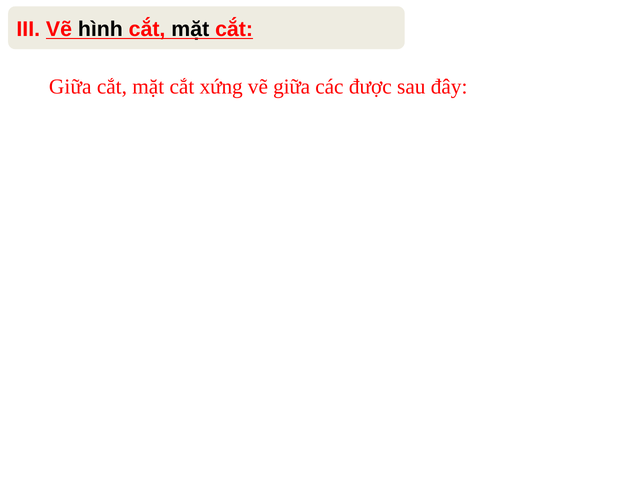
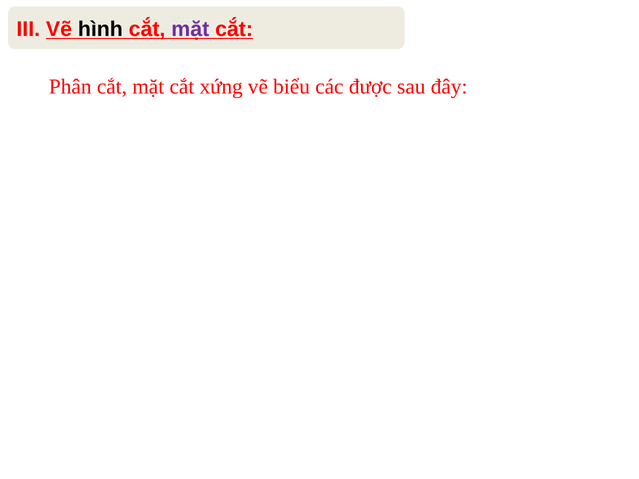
mặt at (190, 29) colour: black -> purple
Giữa at (70, 87): Giữa -> Phân
vẽ giữa: giữa -> biểu
